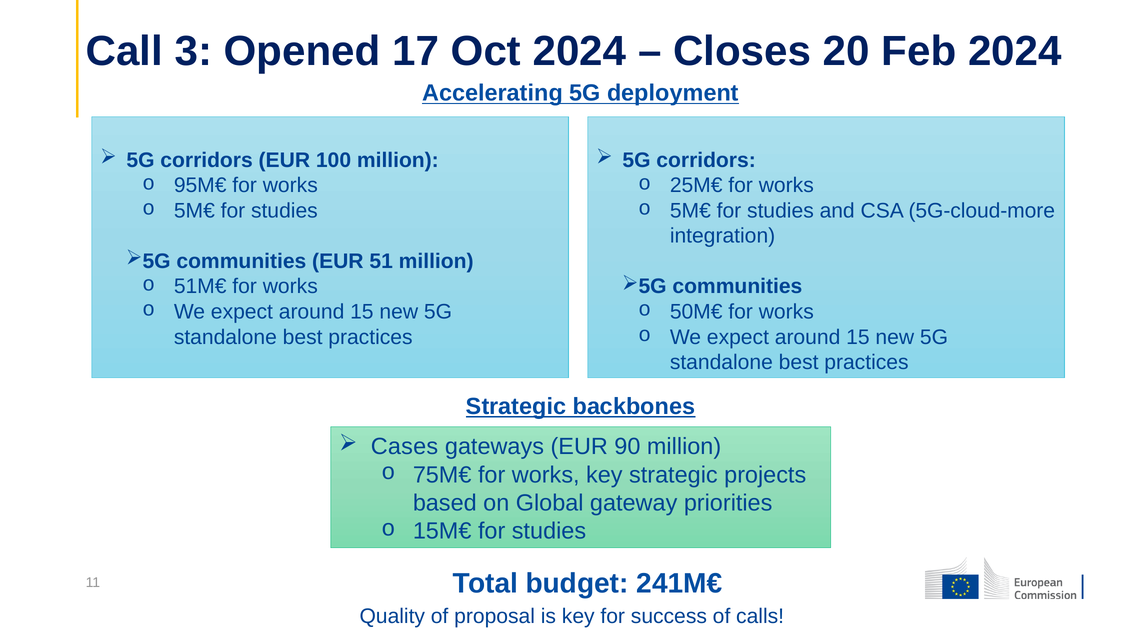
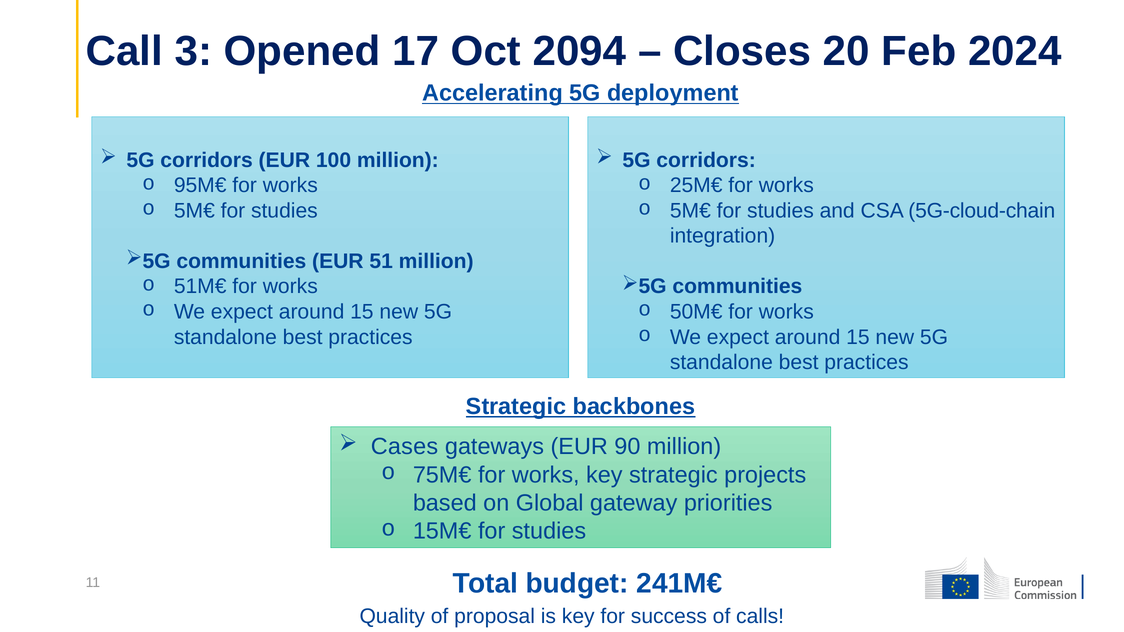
Oct 2024: 2024 -> 2094
5G-cloud-more: 5G-cloud-more -> 5G-cloud-chain
